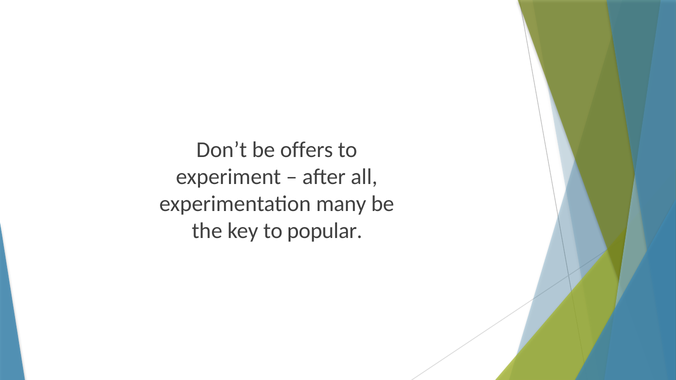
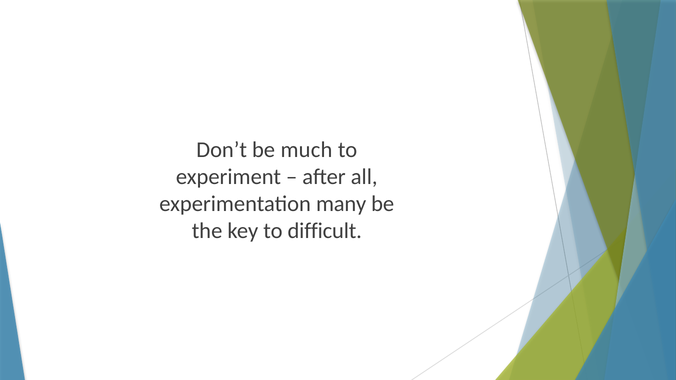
offers: offers -> much
popular: popular -> difficult
